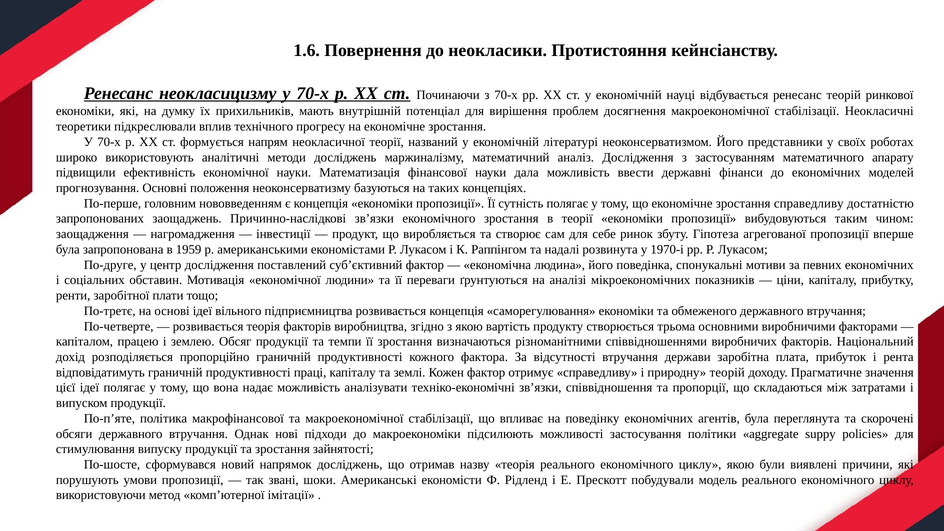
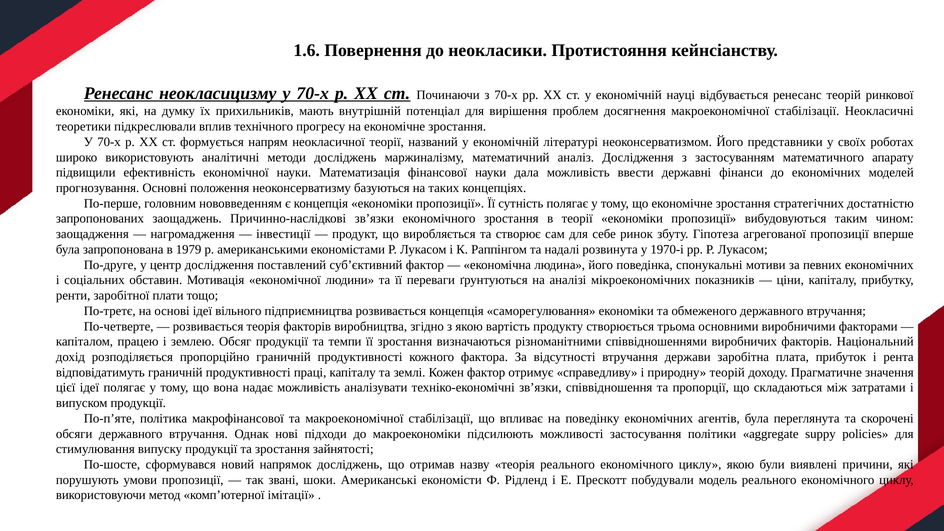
зростання справедливу: справедливу -> стратегічних
1959: 1959 -> 1979
